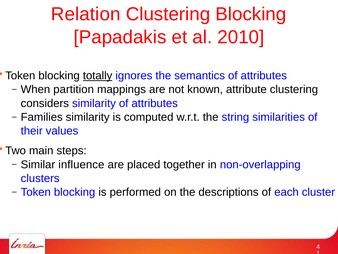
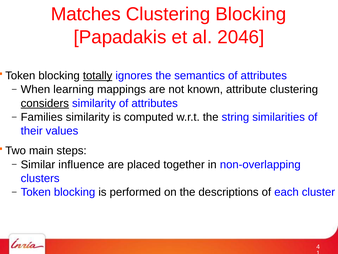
Relation: Relation -> Matches
2010: 2010 -> 2046
partition: partition -> learning
considers underline: none -> present
